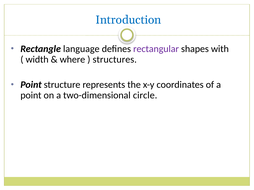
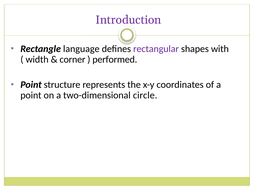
Introduction colour: blue -> purple
where: where -> corner
structures: structures -> performed
